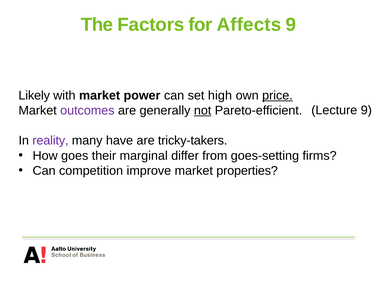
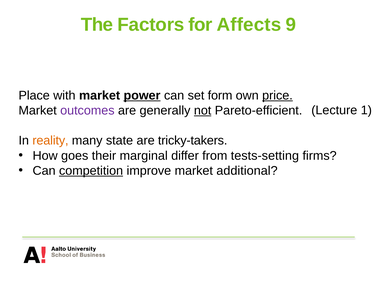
Likely: Likely -> Place
power underline: none -> present
high: high -> form
Lecture 9: 9 -> 1
reality colour: purple -> orange
have: have -> state
goes-setting: goes-setting -> tests-setting
competition underline: none -> present
properties: properties -> additional
